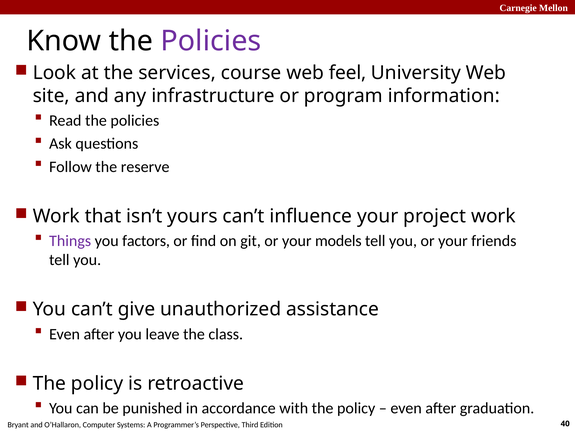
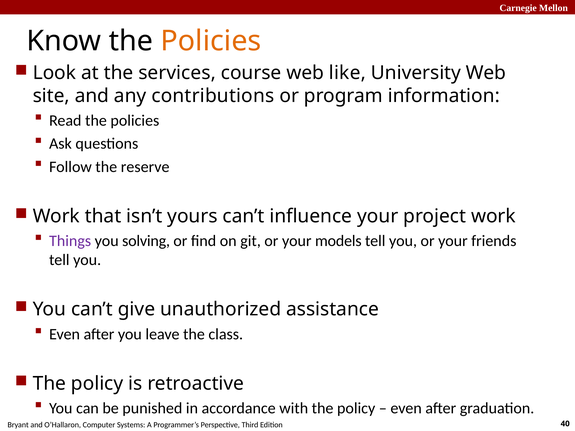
Policies at (211, 41) colour: purple -> orange
feel: feel -> like
infrastructure: infrastructure -> contributions
factors: factors -> solving
